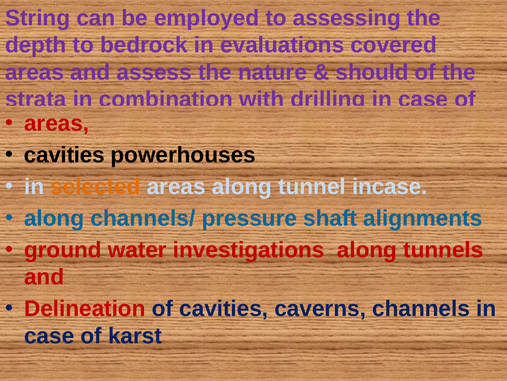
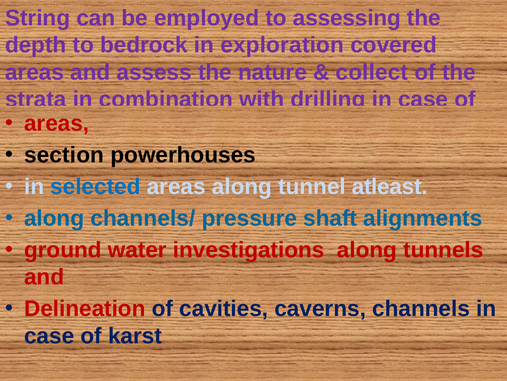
evaluations: evaluations -> exploration
should: should -> collect
cavities at (64, 155): cavities -> section
selected colour: orange -> blue
incase: incase -> atleast
